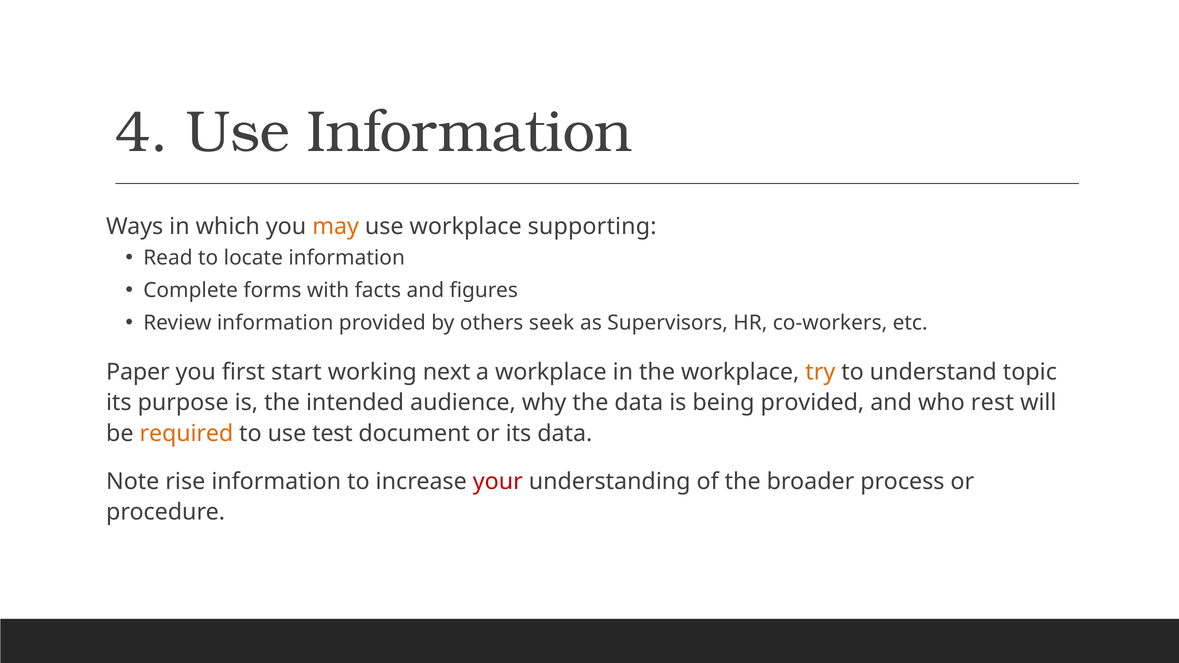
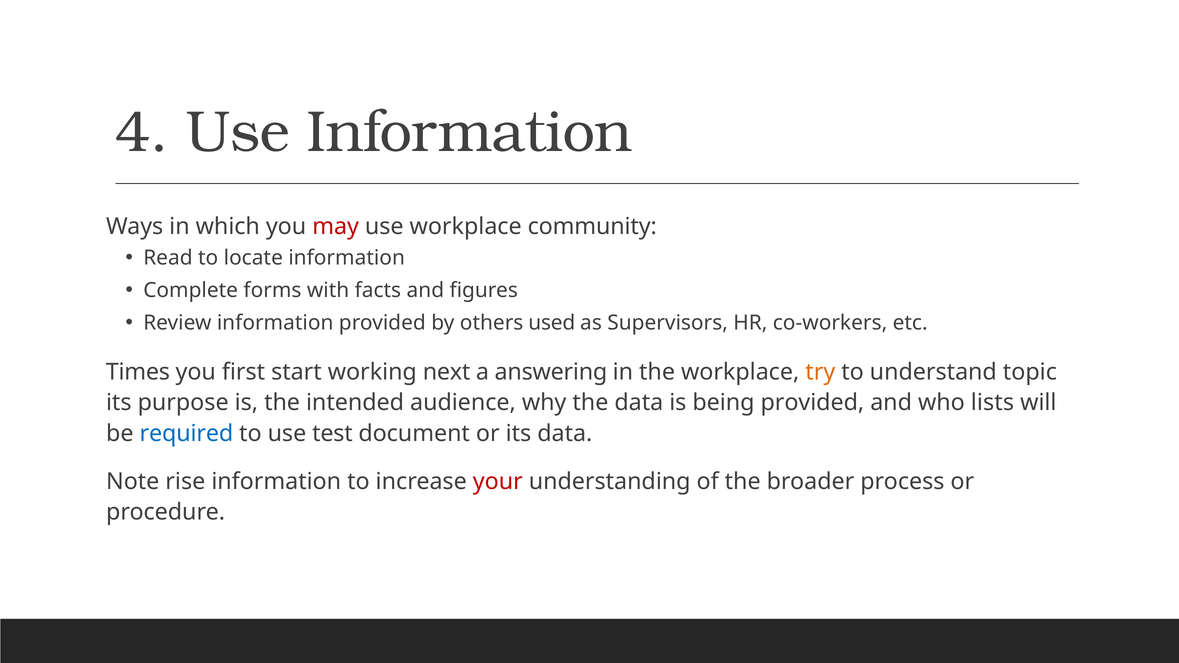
may colour: orange -> red
supporting: supporting -> community
seek: seek -> used
Paper: Paper -> Times
a workplace: workplace -> answering
rest: rest -> lists
required colour: orange -> blue
